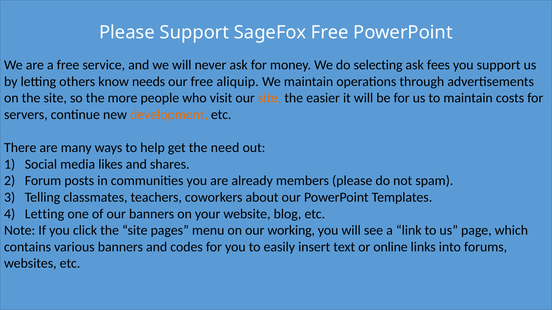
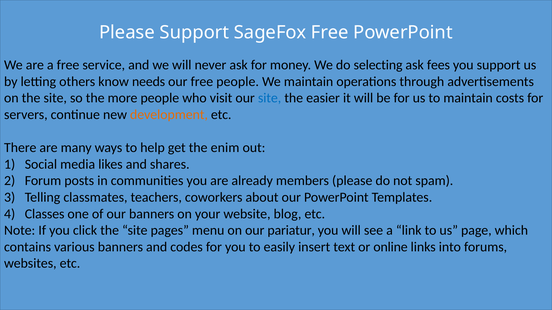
free aliquip: aliquip -> people
site at (270, 98) colour: orange -> blue
need: need -> enim
Letting at (45, 214): Letting -> Classes
working: working -> pariatur
